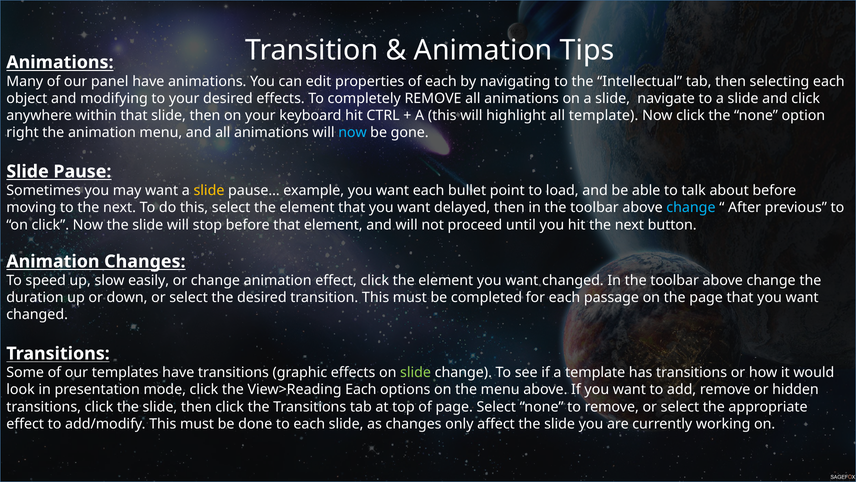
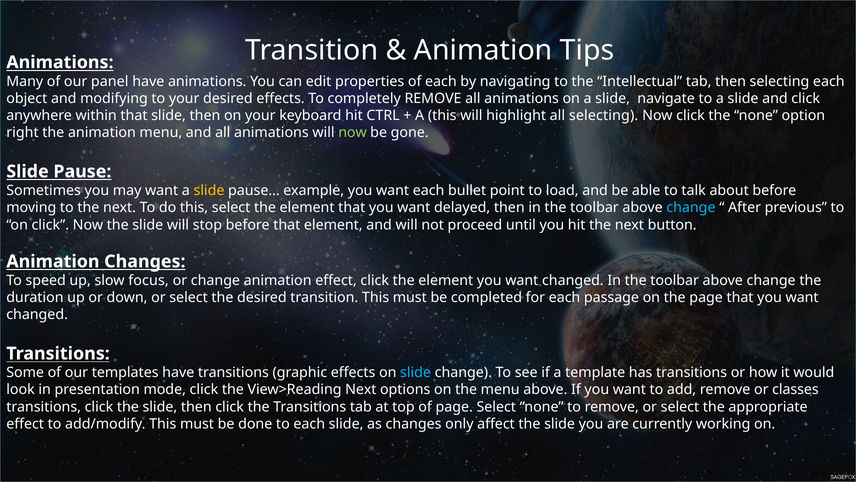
all template: template -> selecting
now at (352, 133) colour: light blue -> light green
easily: easily -> focus
slide at (416, 372) colour: light green -> light blue
View>Reading Each: Each -> Next
hidden: hidden -> classes
